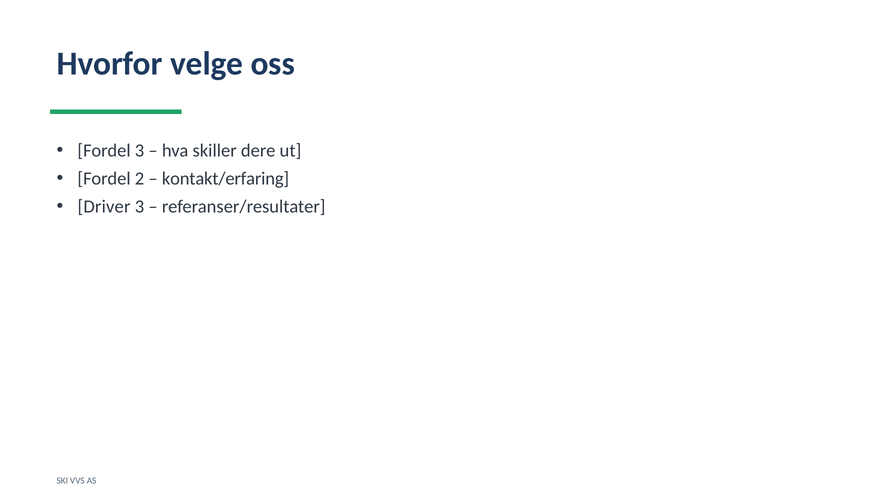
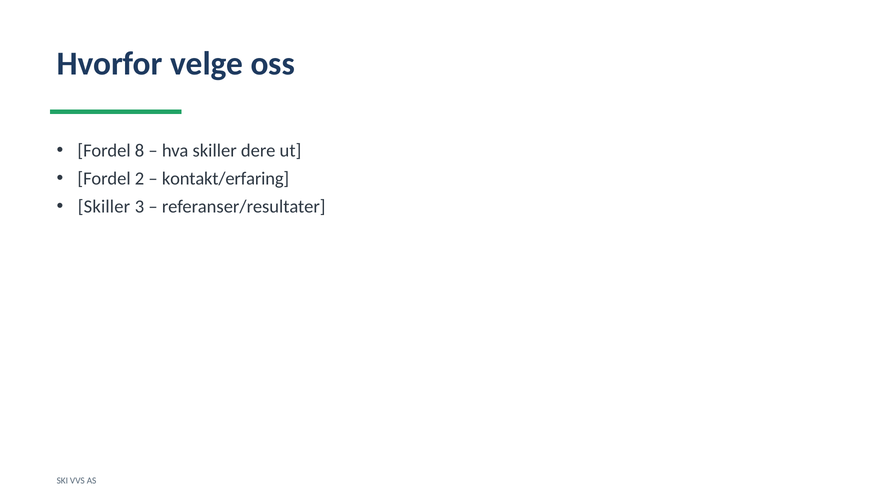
Fordel 3: 3 -> 8
Driver at (104, 206): Driver -> Skiller
